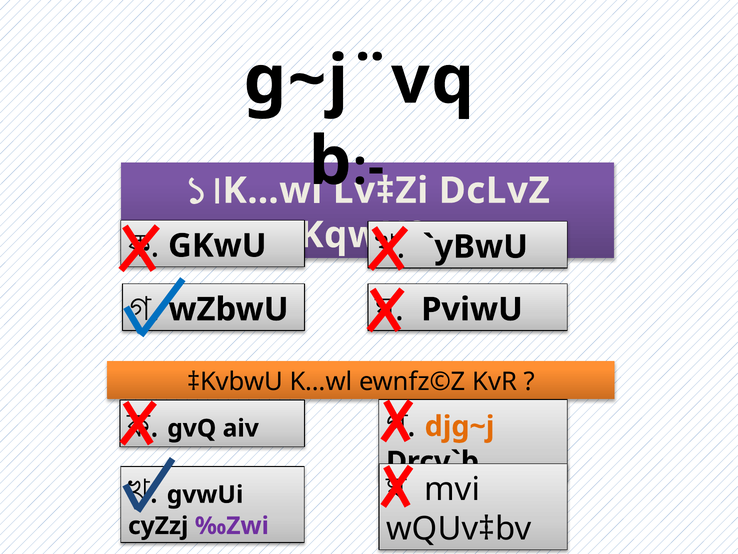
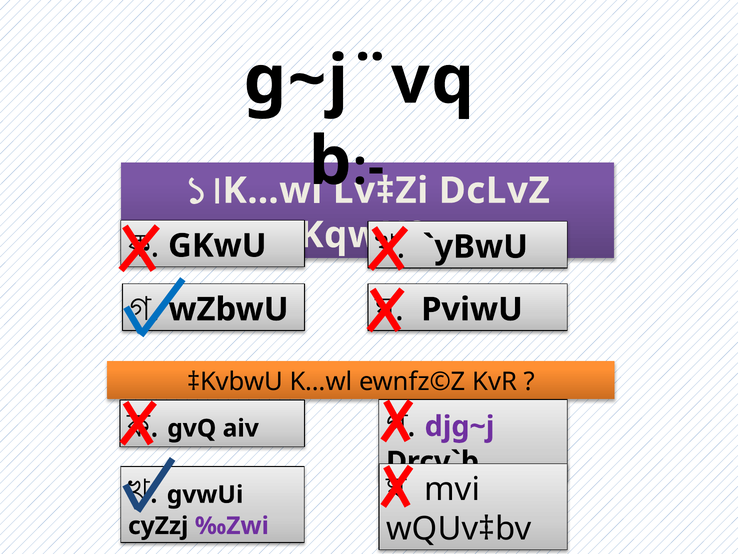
djg~j colour: orange -> purple
